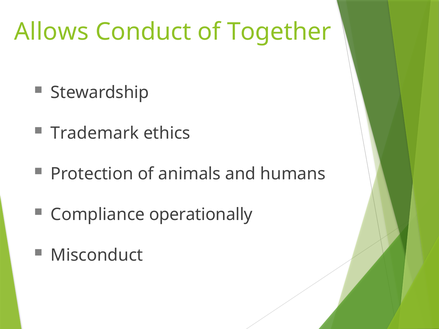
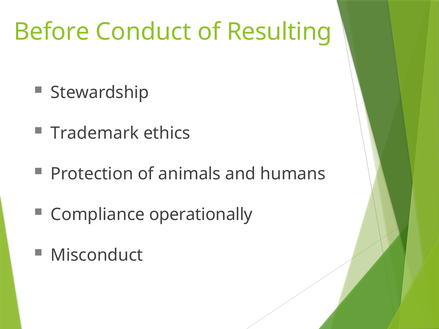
Allows: Allows -> Before
Together: Together -> Resulting
